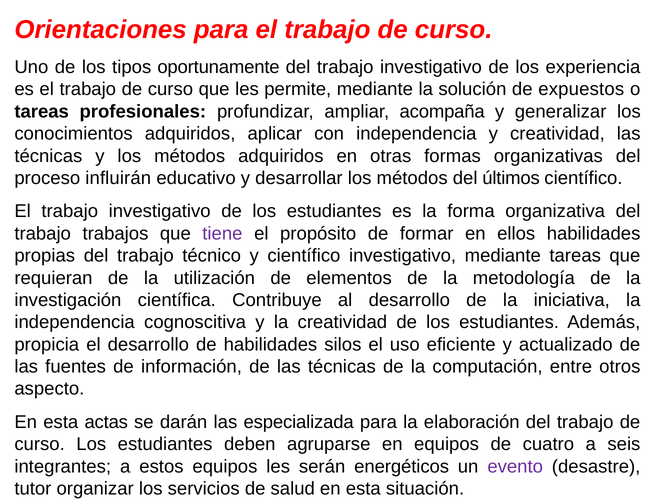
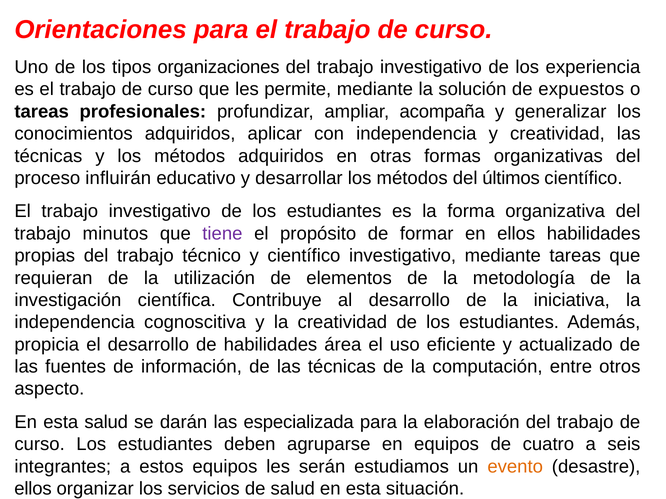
oportunamente: oportunamente -> organizaciones
trabajos: trabajos -> minutos
silos: silos -> área
esta actas: actas -> salud
energéticos: energéticos -> estudiamos
evento colour: purple -> orange
tutor at (33, 489): tutor -> ellos
